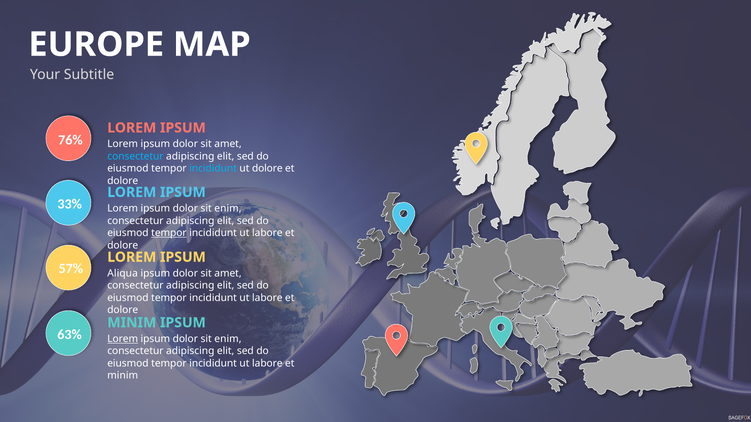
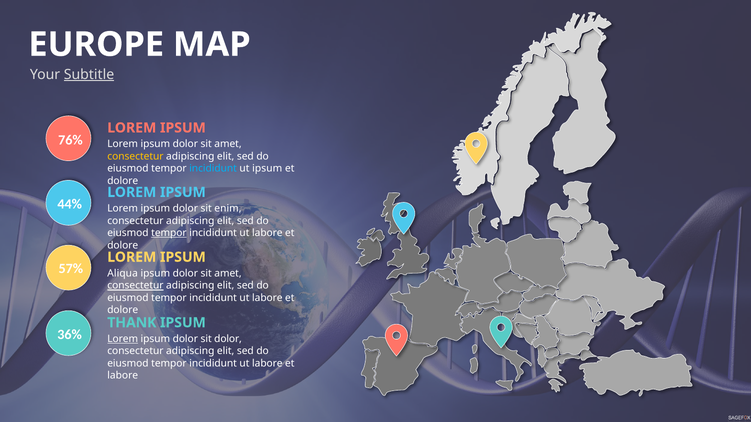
Subtitle underline: none -> present
consectetur at (135, 156) colour: light blue -> yellow
ut dolore: dolore -> ipsum
33%: 33% -> 44%
consectetur at (135, 286) underline: none -> present
MINIM at (132, 323): MINIM -> THANK
63%: 63% -> 36%
enim at (228, 339): enim -> dolor
minim at (123, 376): minim -> labore
